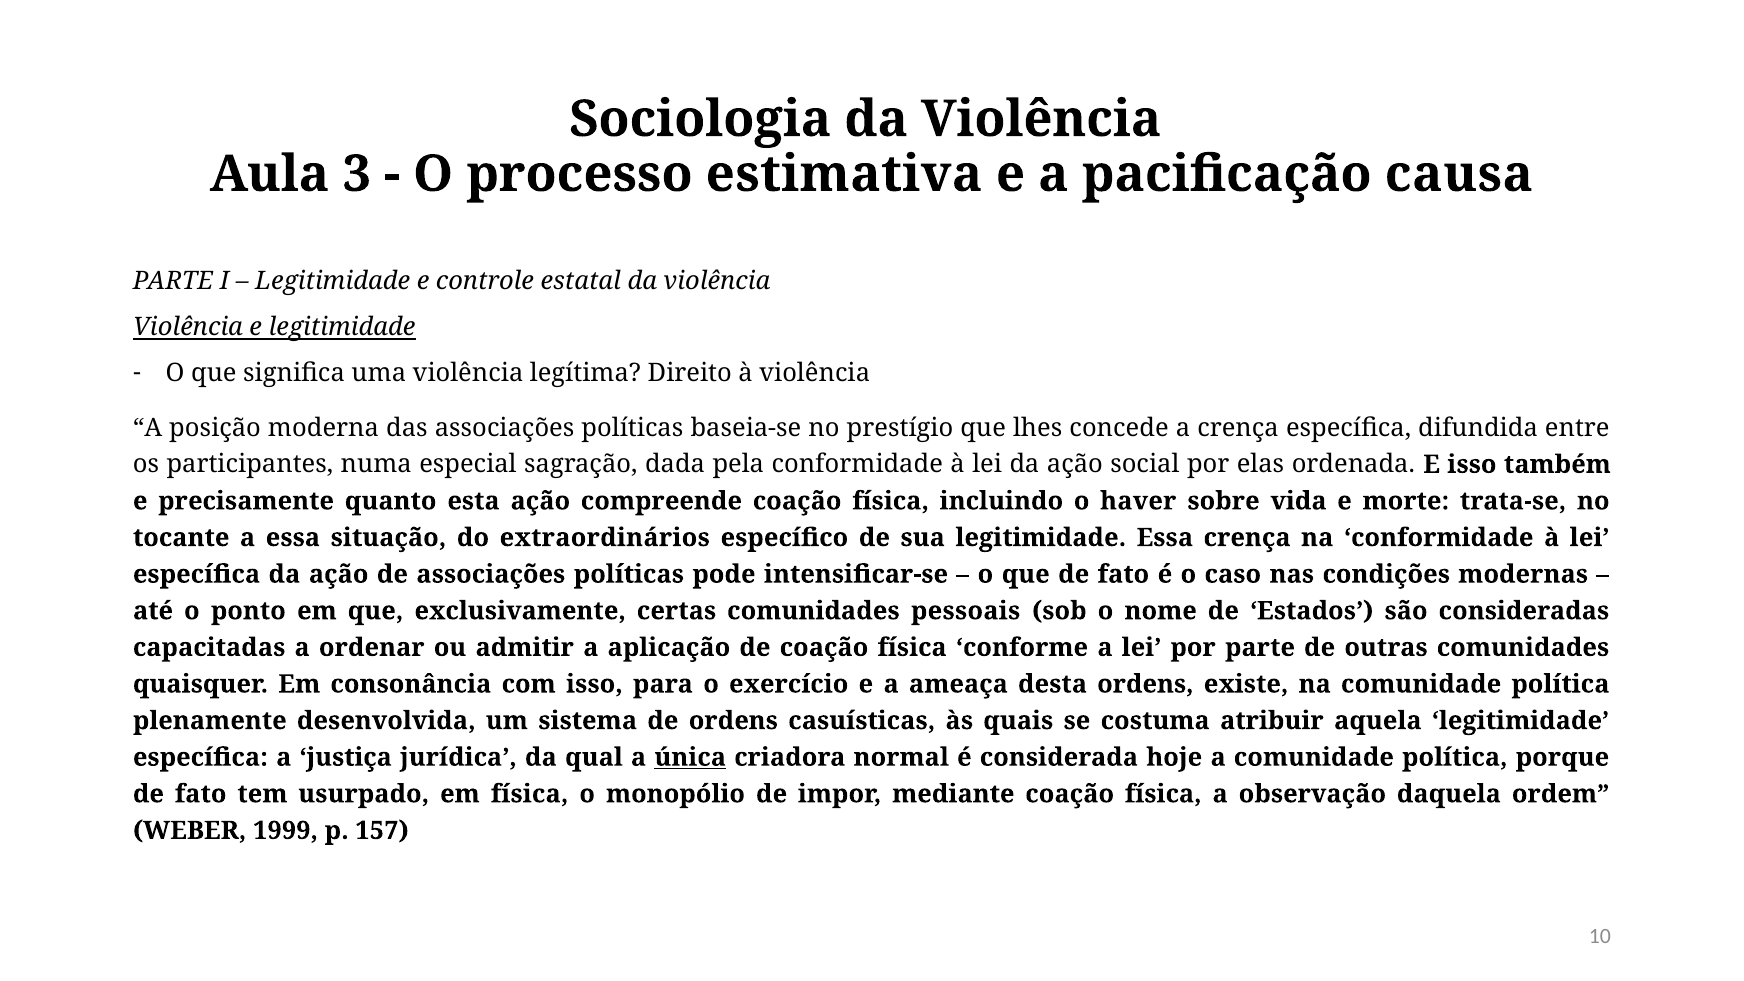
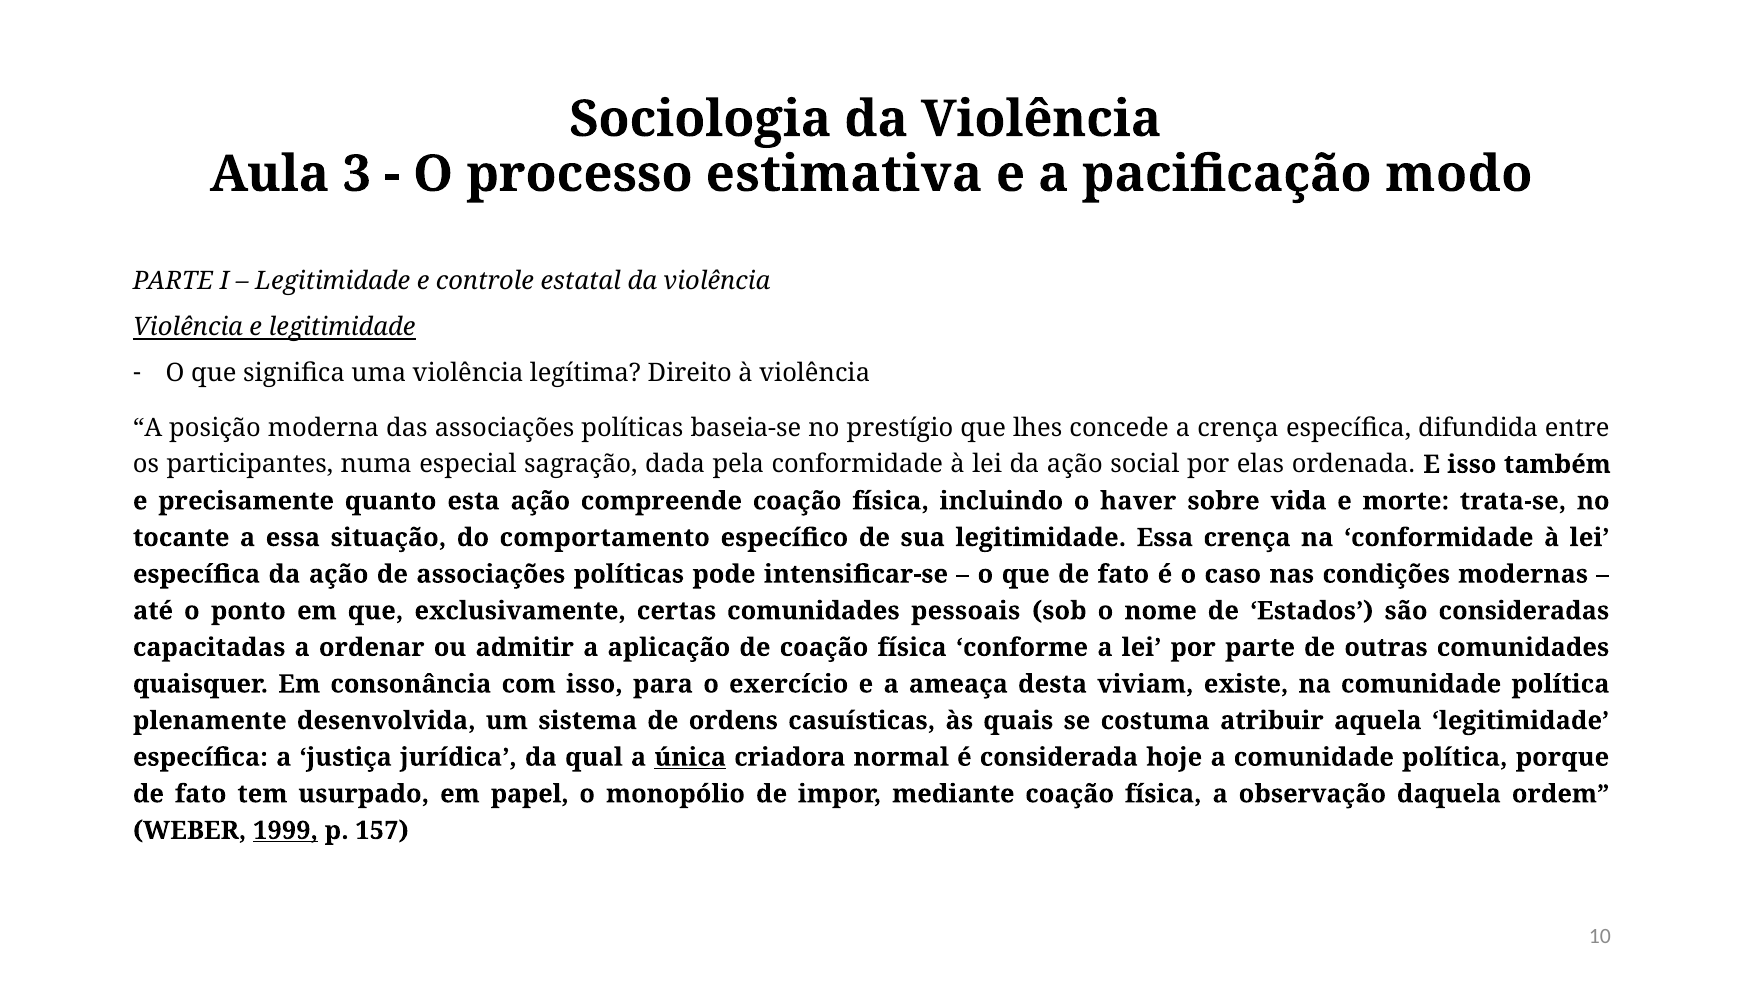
causa: causa -> modo
extraordinários: extraordinários -> comportamento
desta ordens: ordens -> viviam
em física: física -> papel
1999 underline: none -> present
